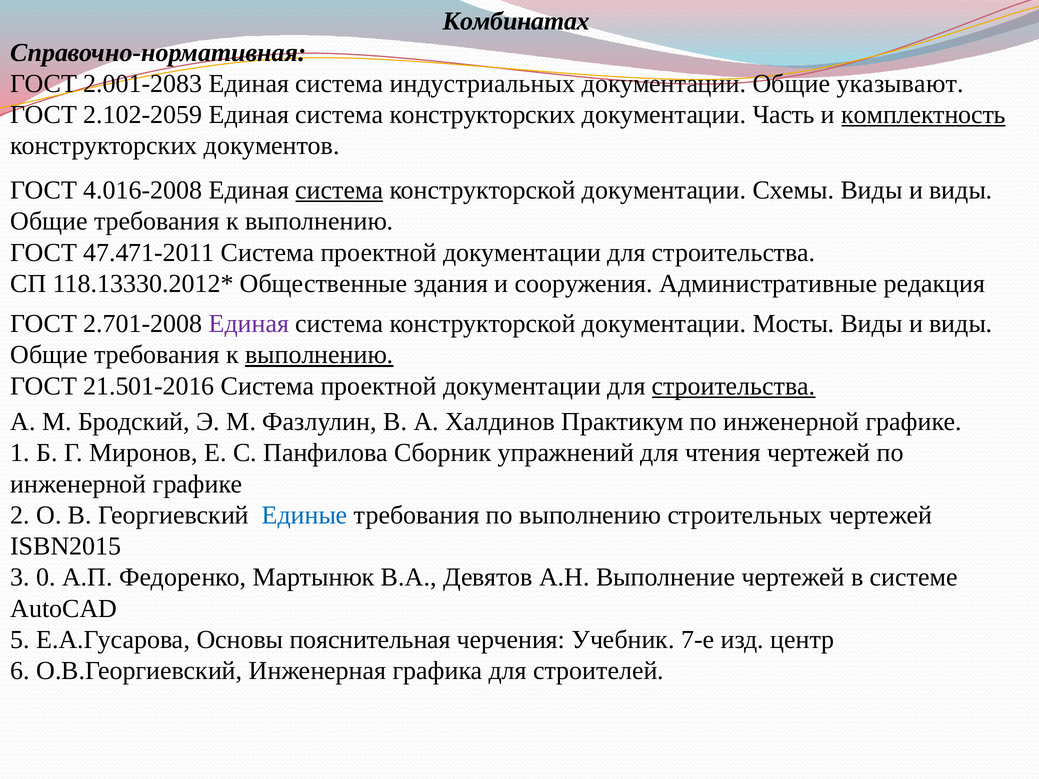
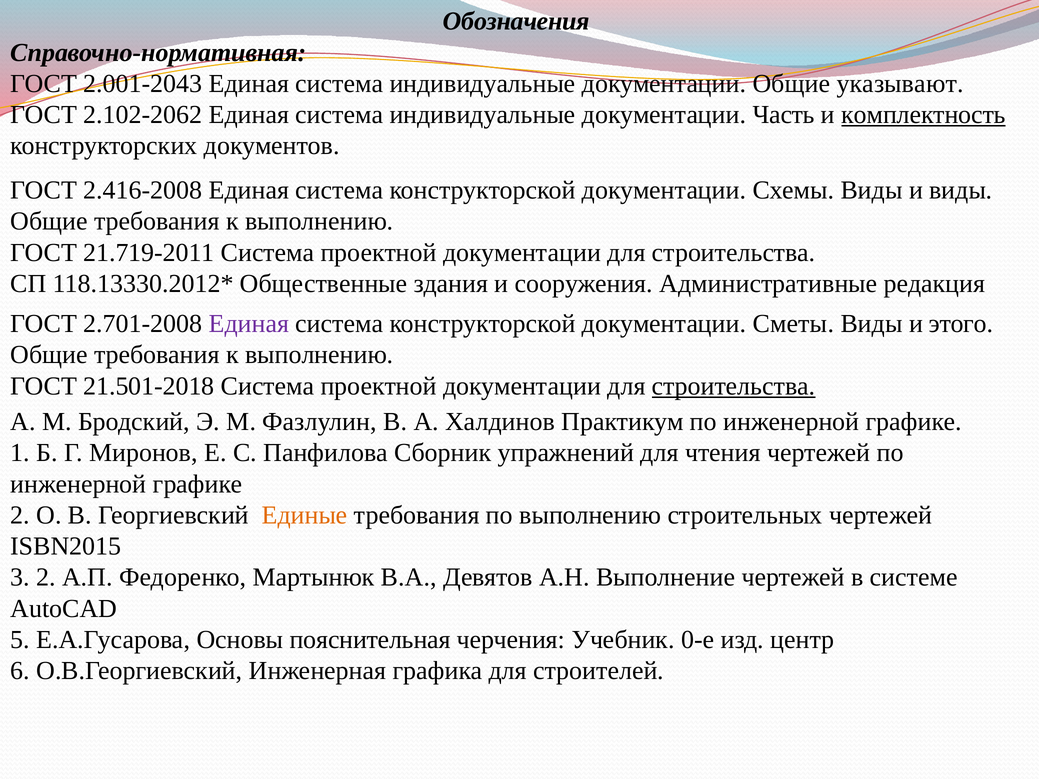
Комбинатах: Комбинатах -> Обозначения
2.001-2083: 2.001-2083 -> 2.001-2043
индустриальных at (482, 84): индустриальных -> индивидуальные
2.102-2059: 2.102-2059 -> 2.102-2062
конструкторских at (483, 115): конструкторских -> индивидуальные
4.016-2008: 4.016-2008 -> 2.416-2008
система at (339, 190) underline: present -> none
47.471-2011: 47.471-2011 -> 21.719-2011
Мосты: Мосты -> Сметы
виды at (961, 324): виды -> этого
выполнению at (319, 355) underline: present -> none
21.501-2016: 21.501-2016 -> 21.501-2018
Единые colour: blue -> orange
3 0: 0 -> 2
7-е: 7-е -> 0-е
